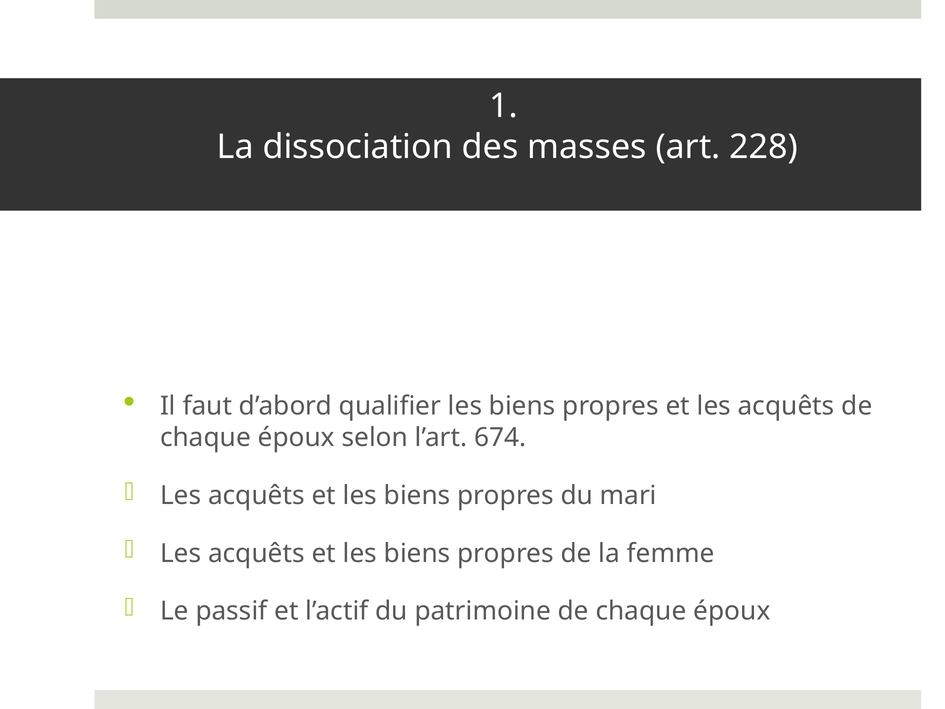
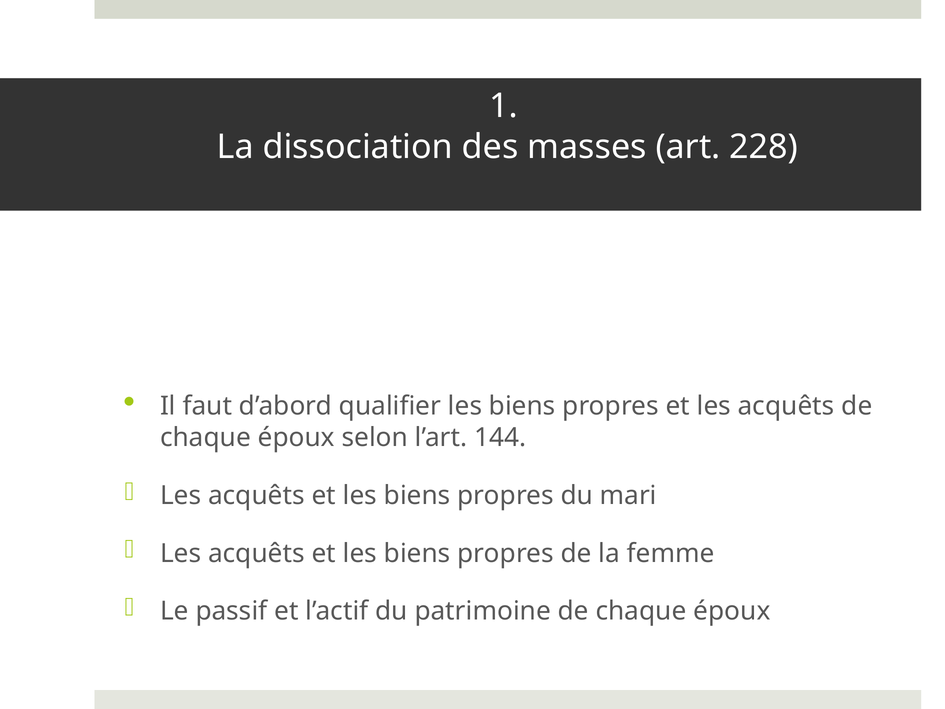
674: 674 -> 144
